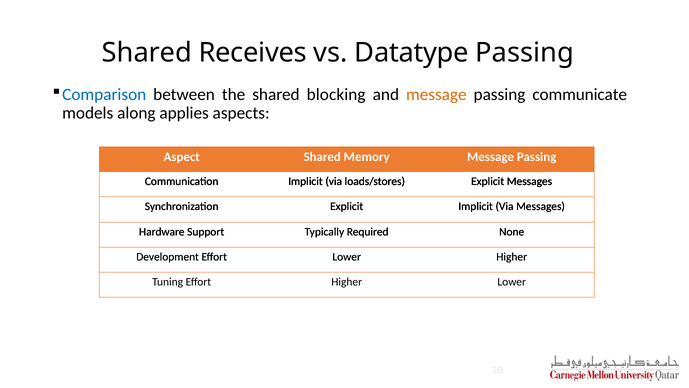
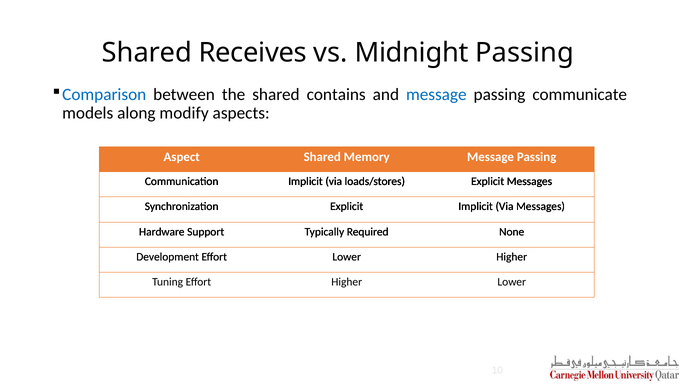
Datatype: Datatype -> Midnight
blocking: blocking -> contains
message at (436, 94) colour: orange -> blue
applies: applies -> modify
